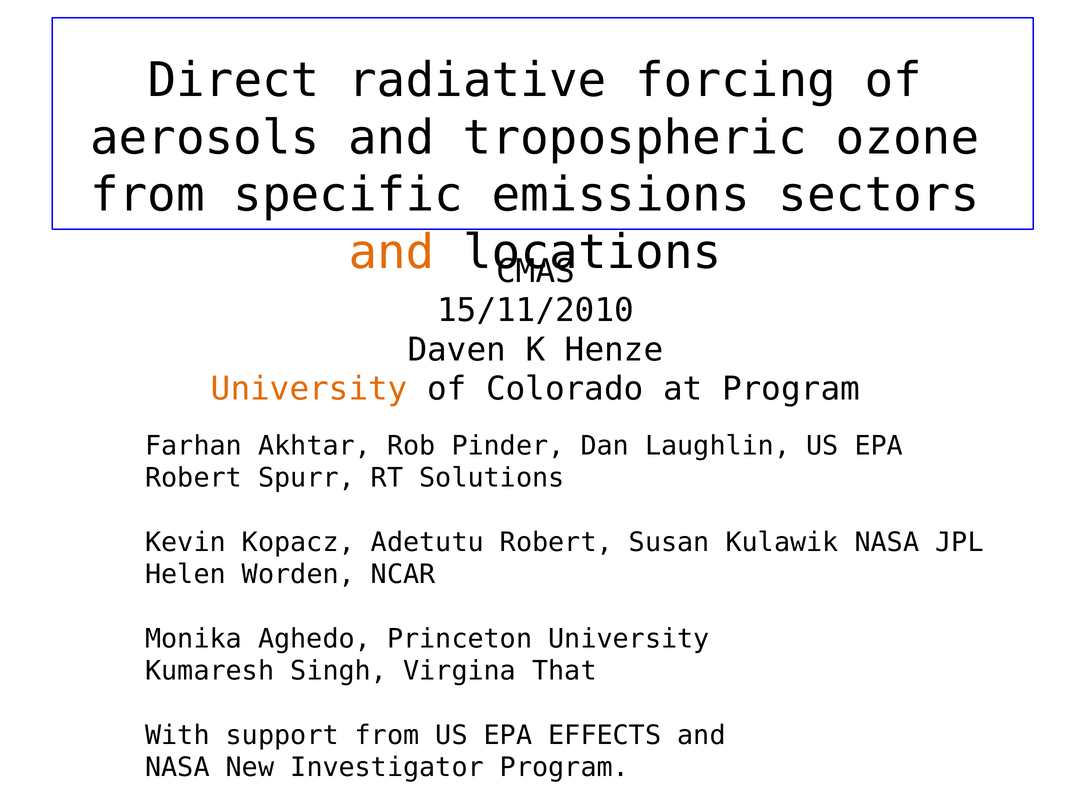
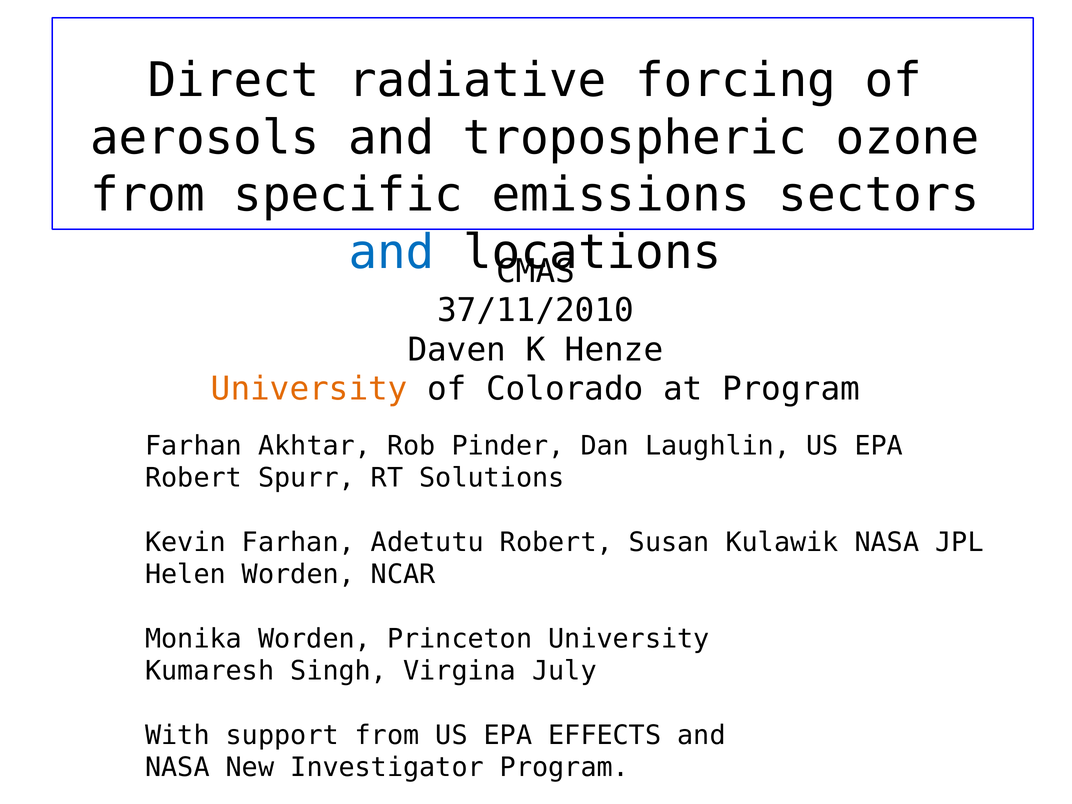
and at (392, 252) colour: orange -> blue
15/11/2010: 15/11/2010 -> 37/11/2010
Kevin Kopacz: Kopacz -> Farhan
Monika Aghedo: Aghedo -> Worden
That: That -> July
